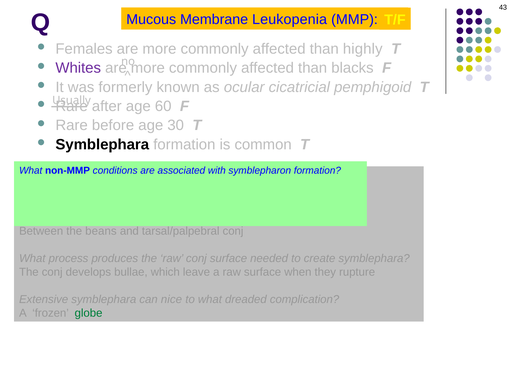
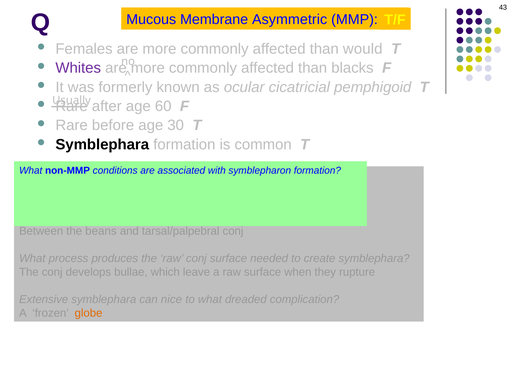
Leukopenia: Leukopenia -> Asymmetric
highly: highly -> would
globe colour: green -> orange
